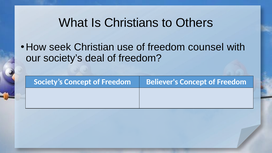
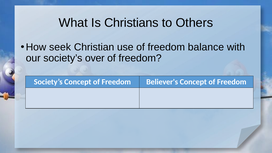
counsel: counsel -> balance
deal: deal -> over
